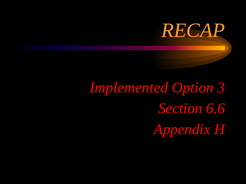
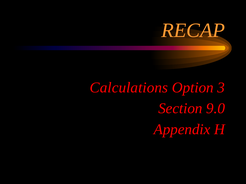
Implemented: Implemented -> Calculations
6.6: 6.6 -> 9.0
